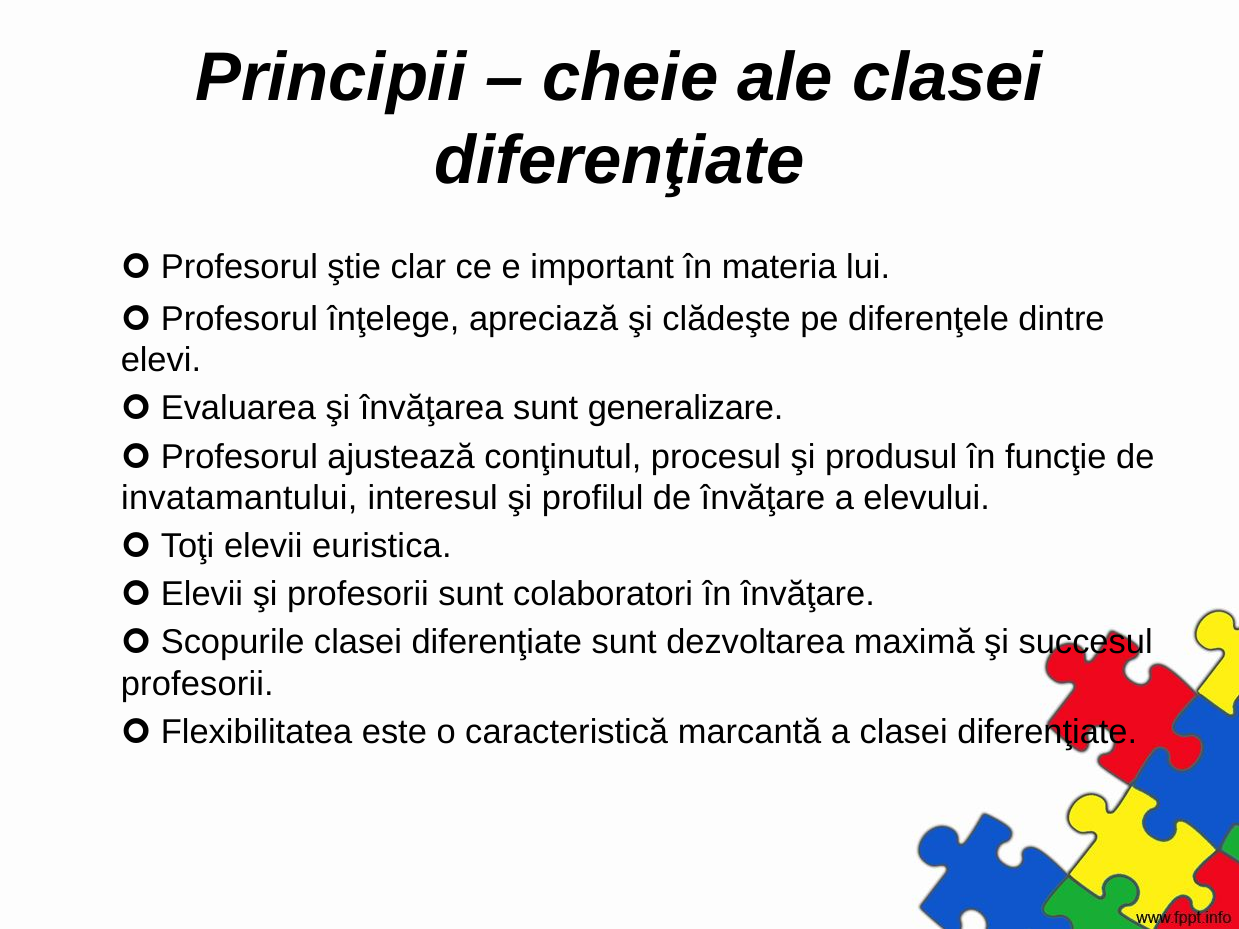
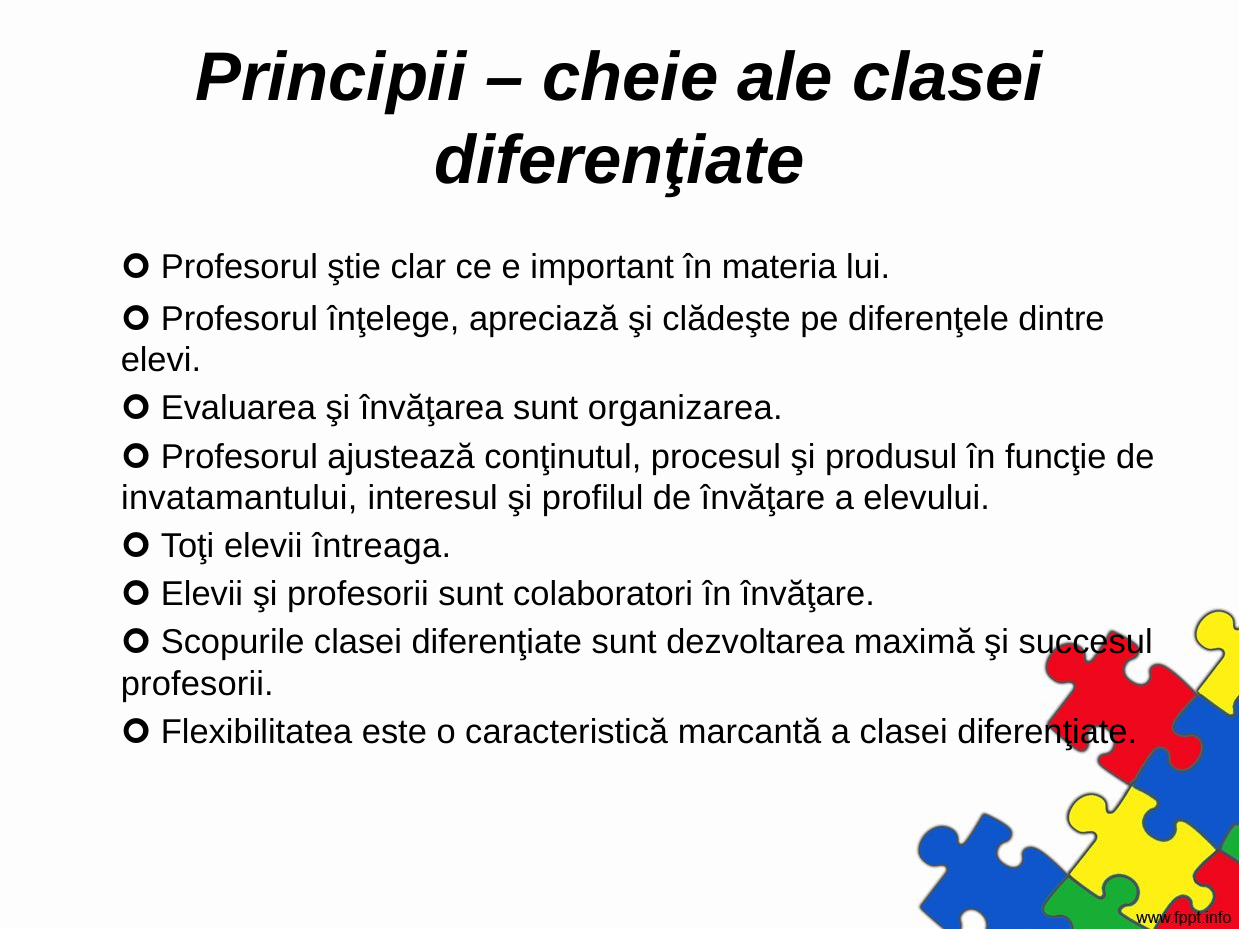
generalizare: generalizare -> organizarea
euristica: euristica -> întreaga
